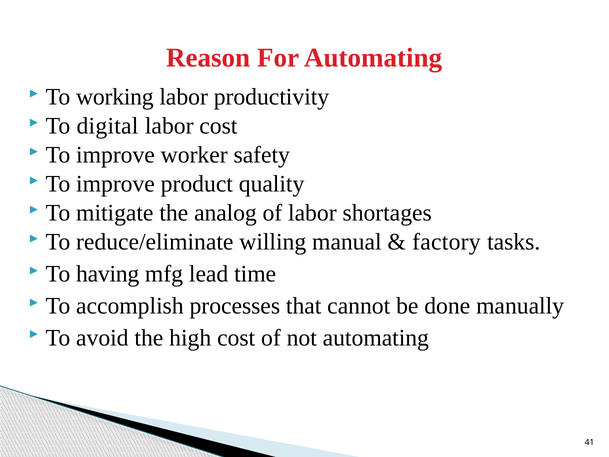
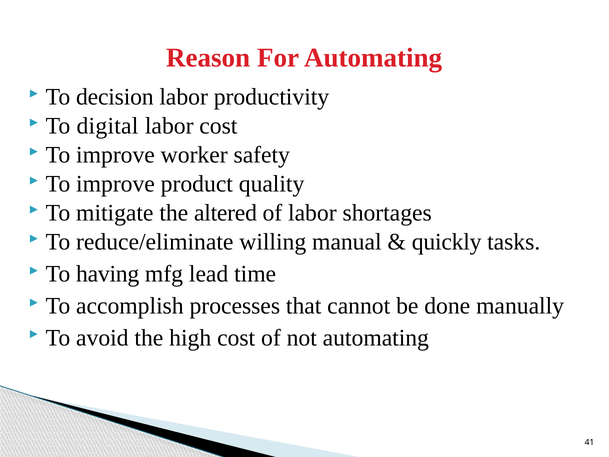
working: working -> decision
analog: analog -> altered
factory: factory -> quickly
